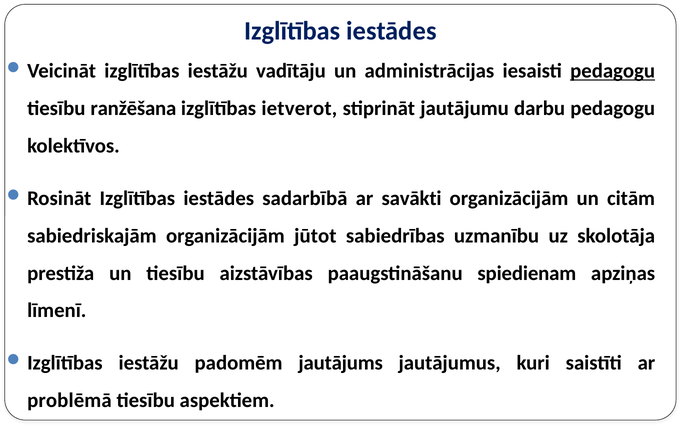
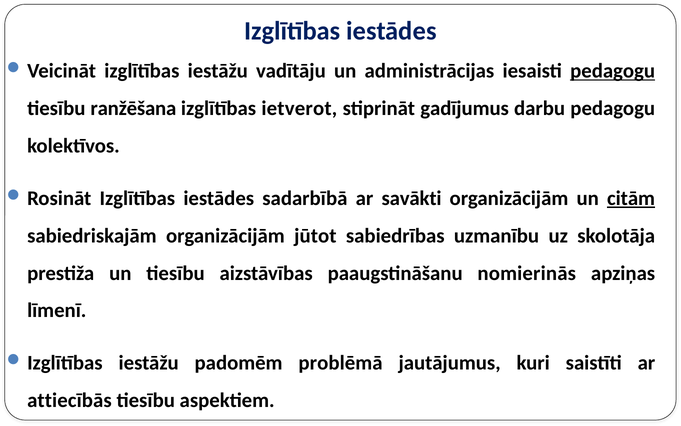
jautājumu: jautājumu -> gadījumus
citām underline: none -> present
spiedienam: spiedienam -> nomierinās
jautājums: jautājums -> problēmā
problēmā: problēmā -> attiecībās
